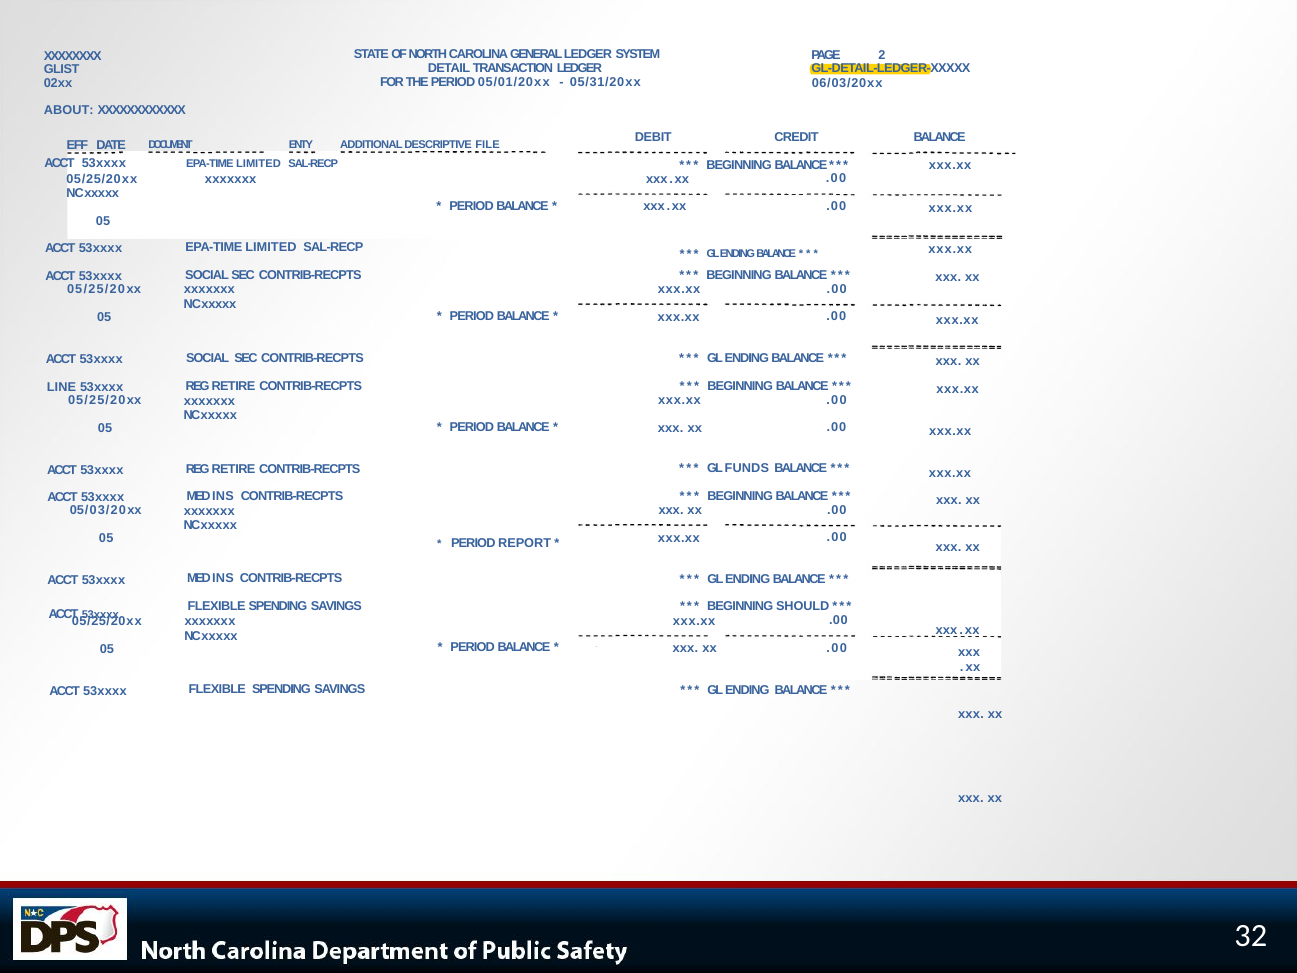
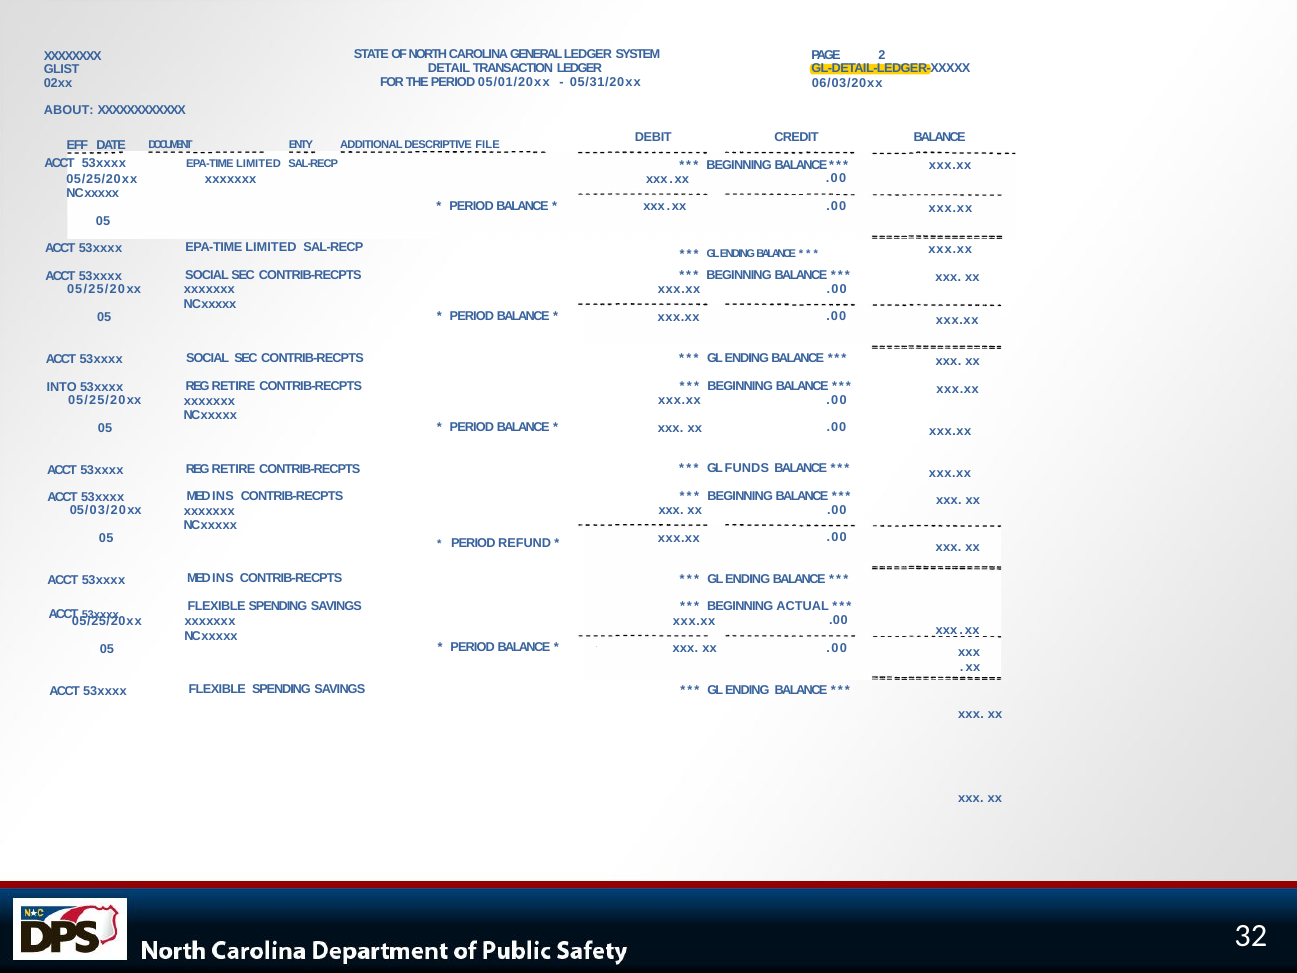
LINE: LINE -> INTO
REPORT: REPORT -> REFUND
SHOULD: SHOULD -> ACTUAL
